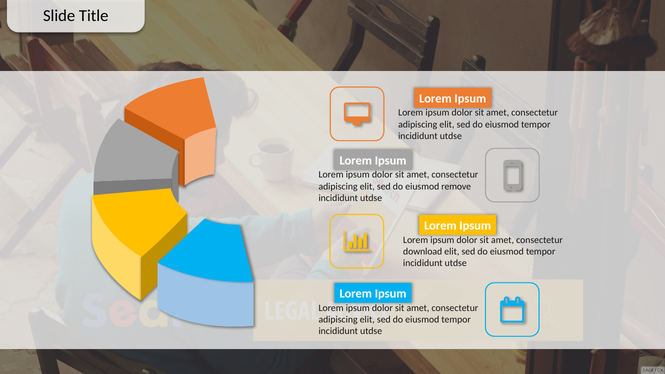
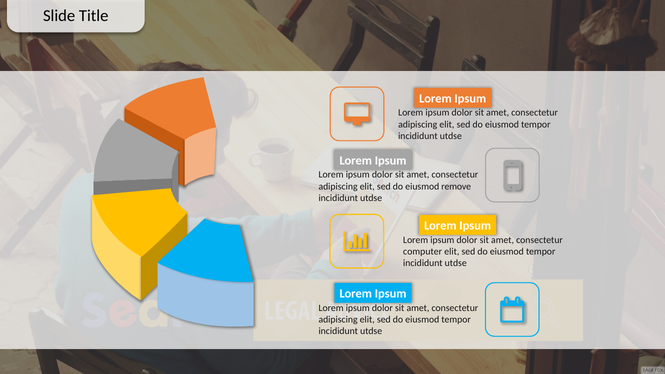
download: download -> computer
